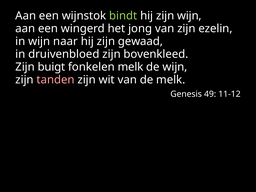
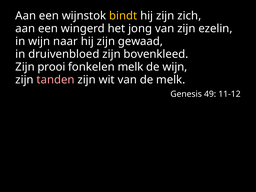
bindt colour: light green -> yellow
zijn wijn: wijn -> zich
buigt: buigt -> prooi
